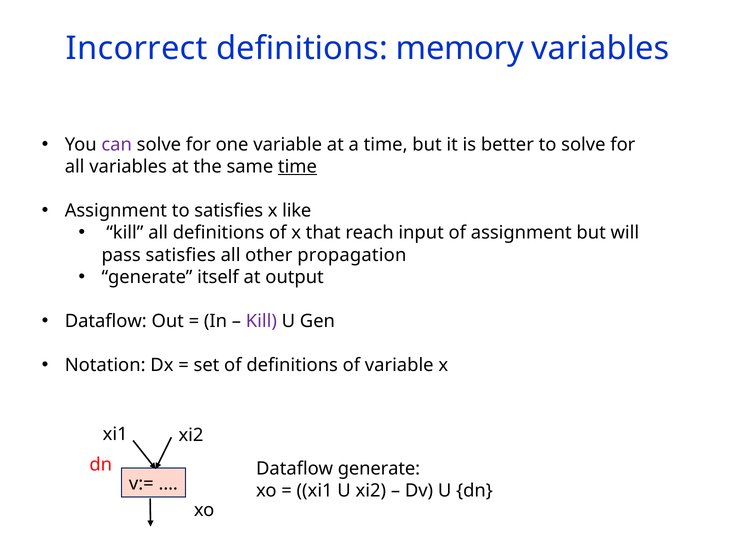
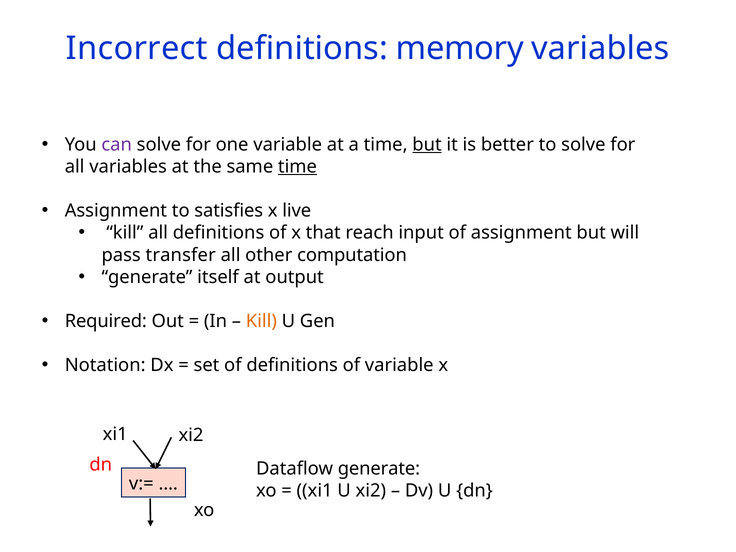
but at (427, 145) underline: none -> present
like: like -> live
pass satisfies: satisfies -> transfer
propagation: propagation -> computation
Dataflow at (106, 321): Dataflow -> Required
Kill at (261, 321) colour: purple -> orange
